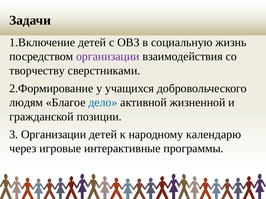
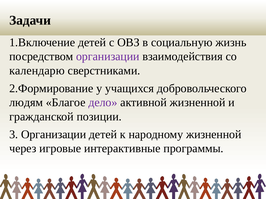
творчеству: творчеству -> календарю
дело colour: blue -> purple
народному календарю: календарю -> жизненной
